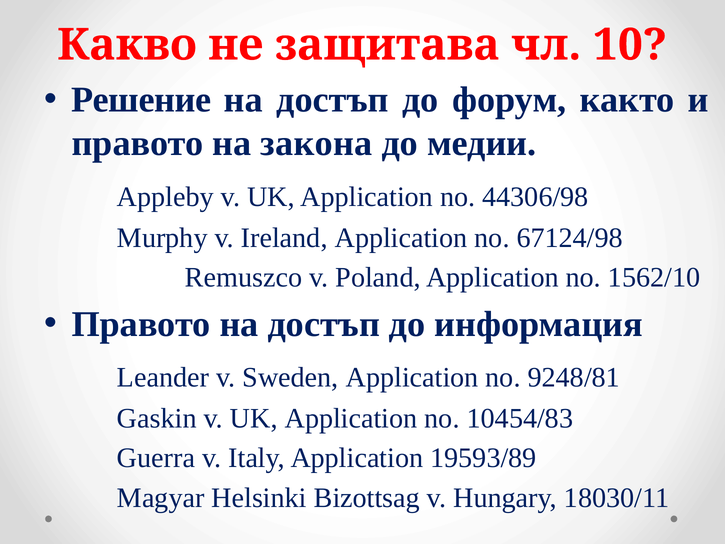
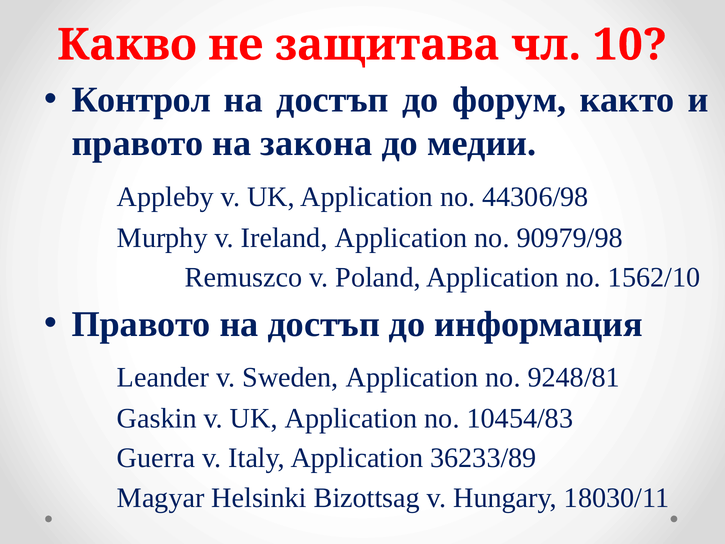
Решение: Решение -> Контрол
67124/98: 67124/98 -> 90979/98
19593/89: 19593/89 -> 36233/89
